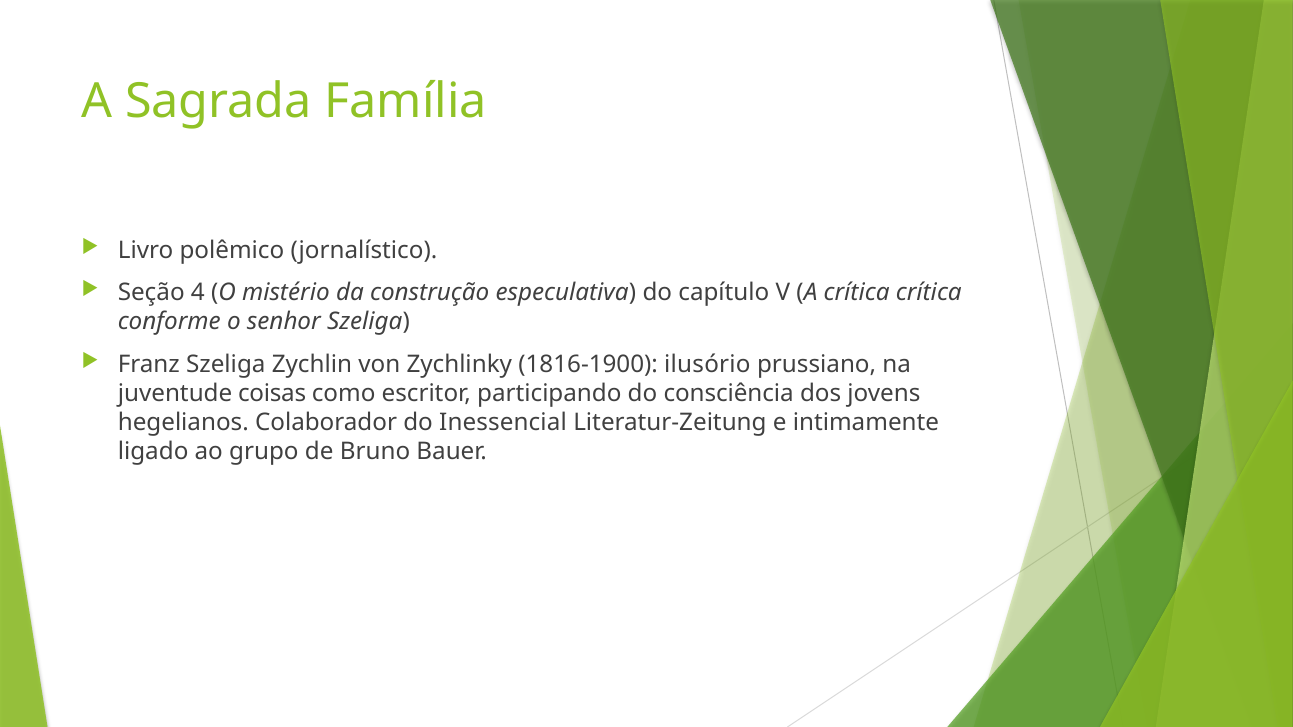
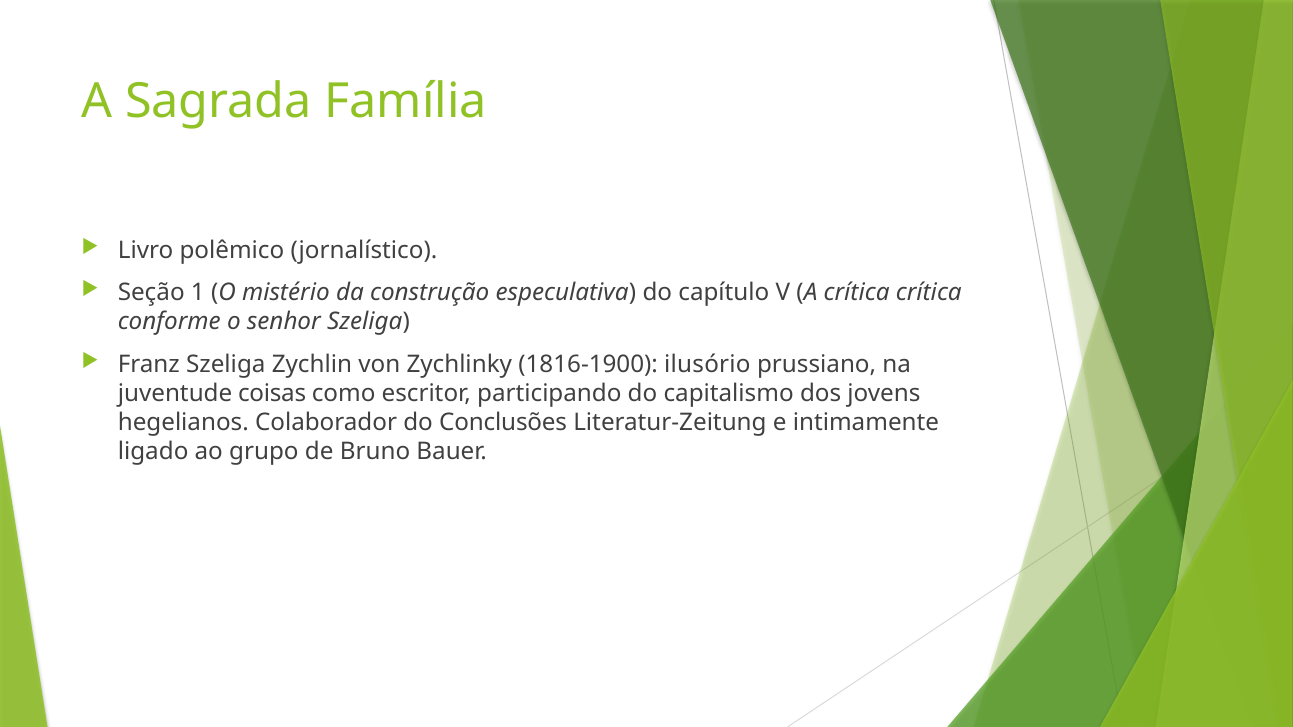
4: 4 -> 1
consciência: consciência -> capitalismo
Inessencial: Inessencial -> Conclusões
